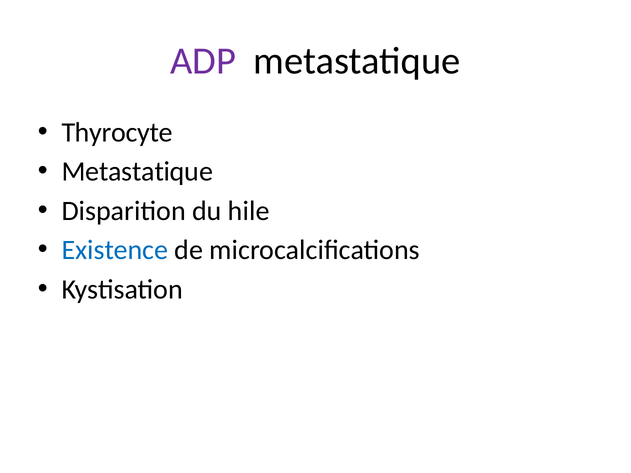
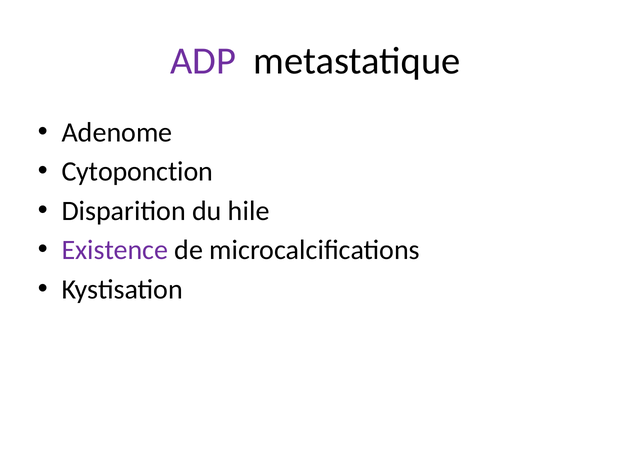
Thyrocyte: Thyrocyte -> Adenome
Metastatique at (137, 172): Metastatique -> Cytoponction
Existence colour: blue -> purple
